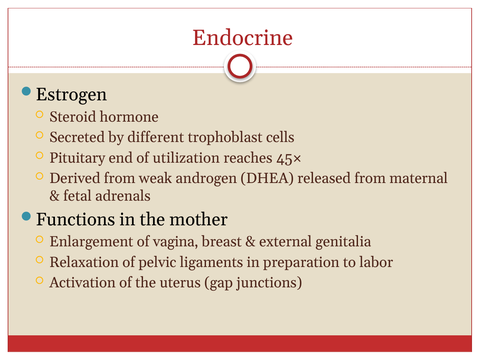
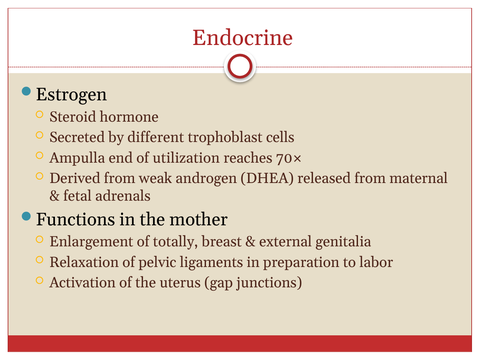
Pituitary: Pituitary -> Ampulla
45×: 45× -> 70×
vagina: vagina -> totally
